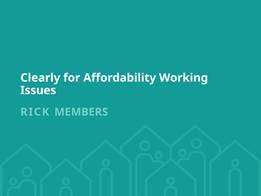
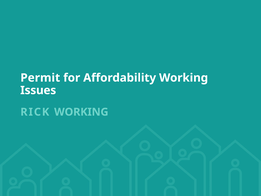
Clearly: Clearly -> Permit
RICK MEMBERS: MEMBERS -> WORKING
